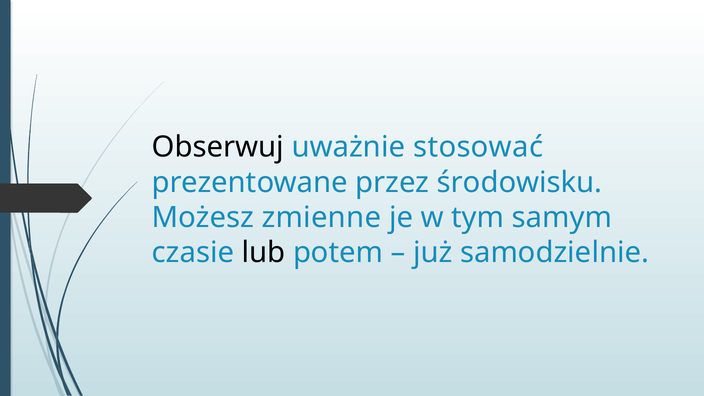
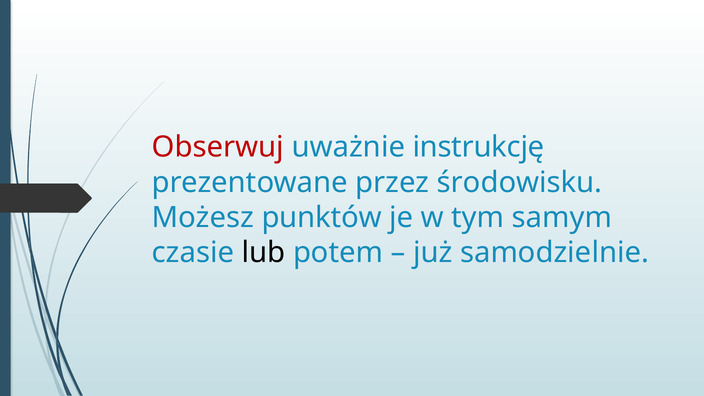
Obserwuj colour: black -> red
stosować: stosować -> instrukcję
zmienne: zmienne -> punktów
